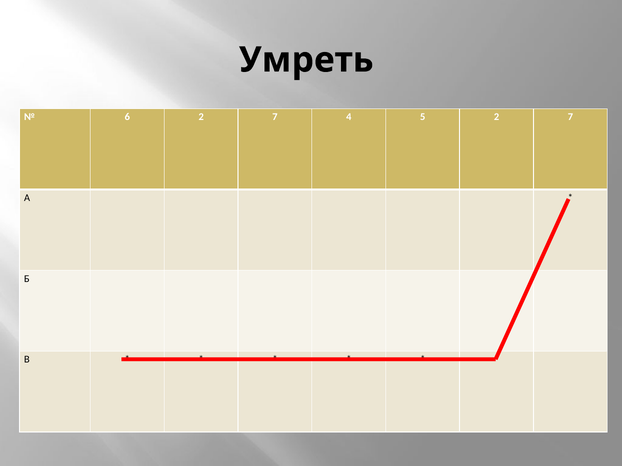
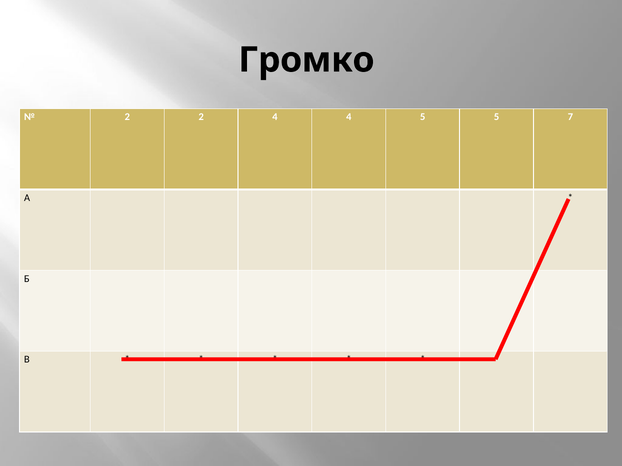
Умреть: Умреть -> Громко
6 at (127, 117): 6 -> 2
7 at (275, 117): 7 -> 4
5 2: 2 -> 5
